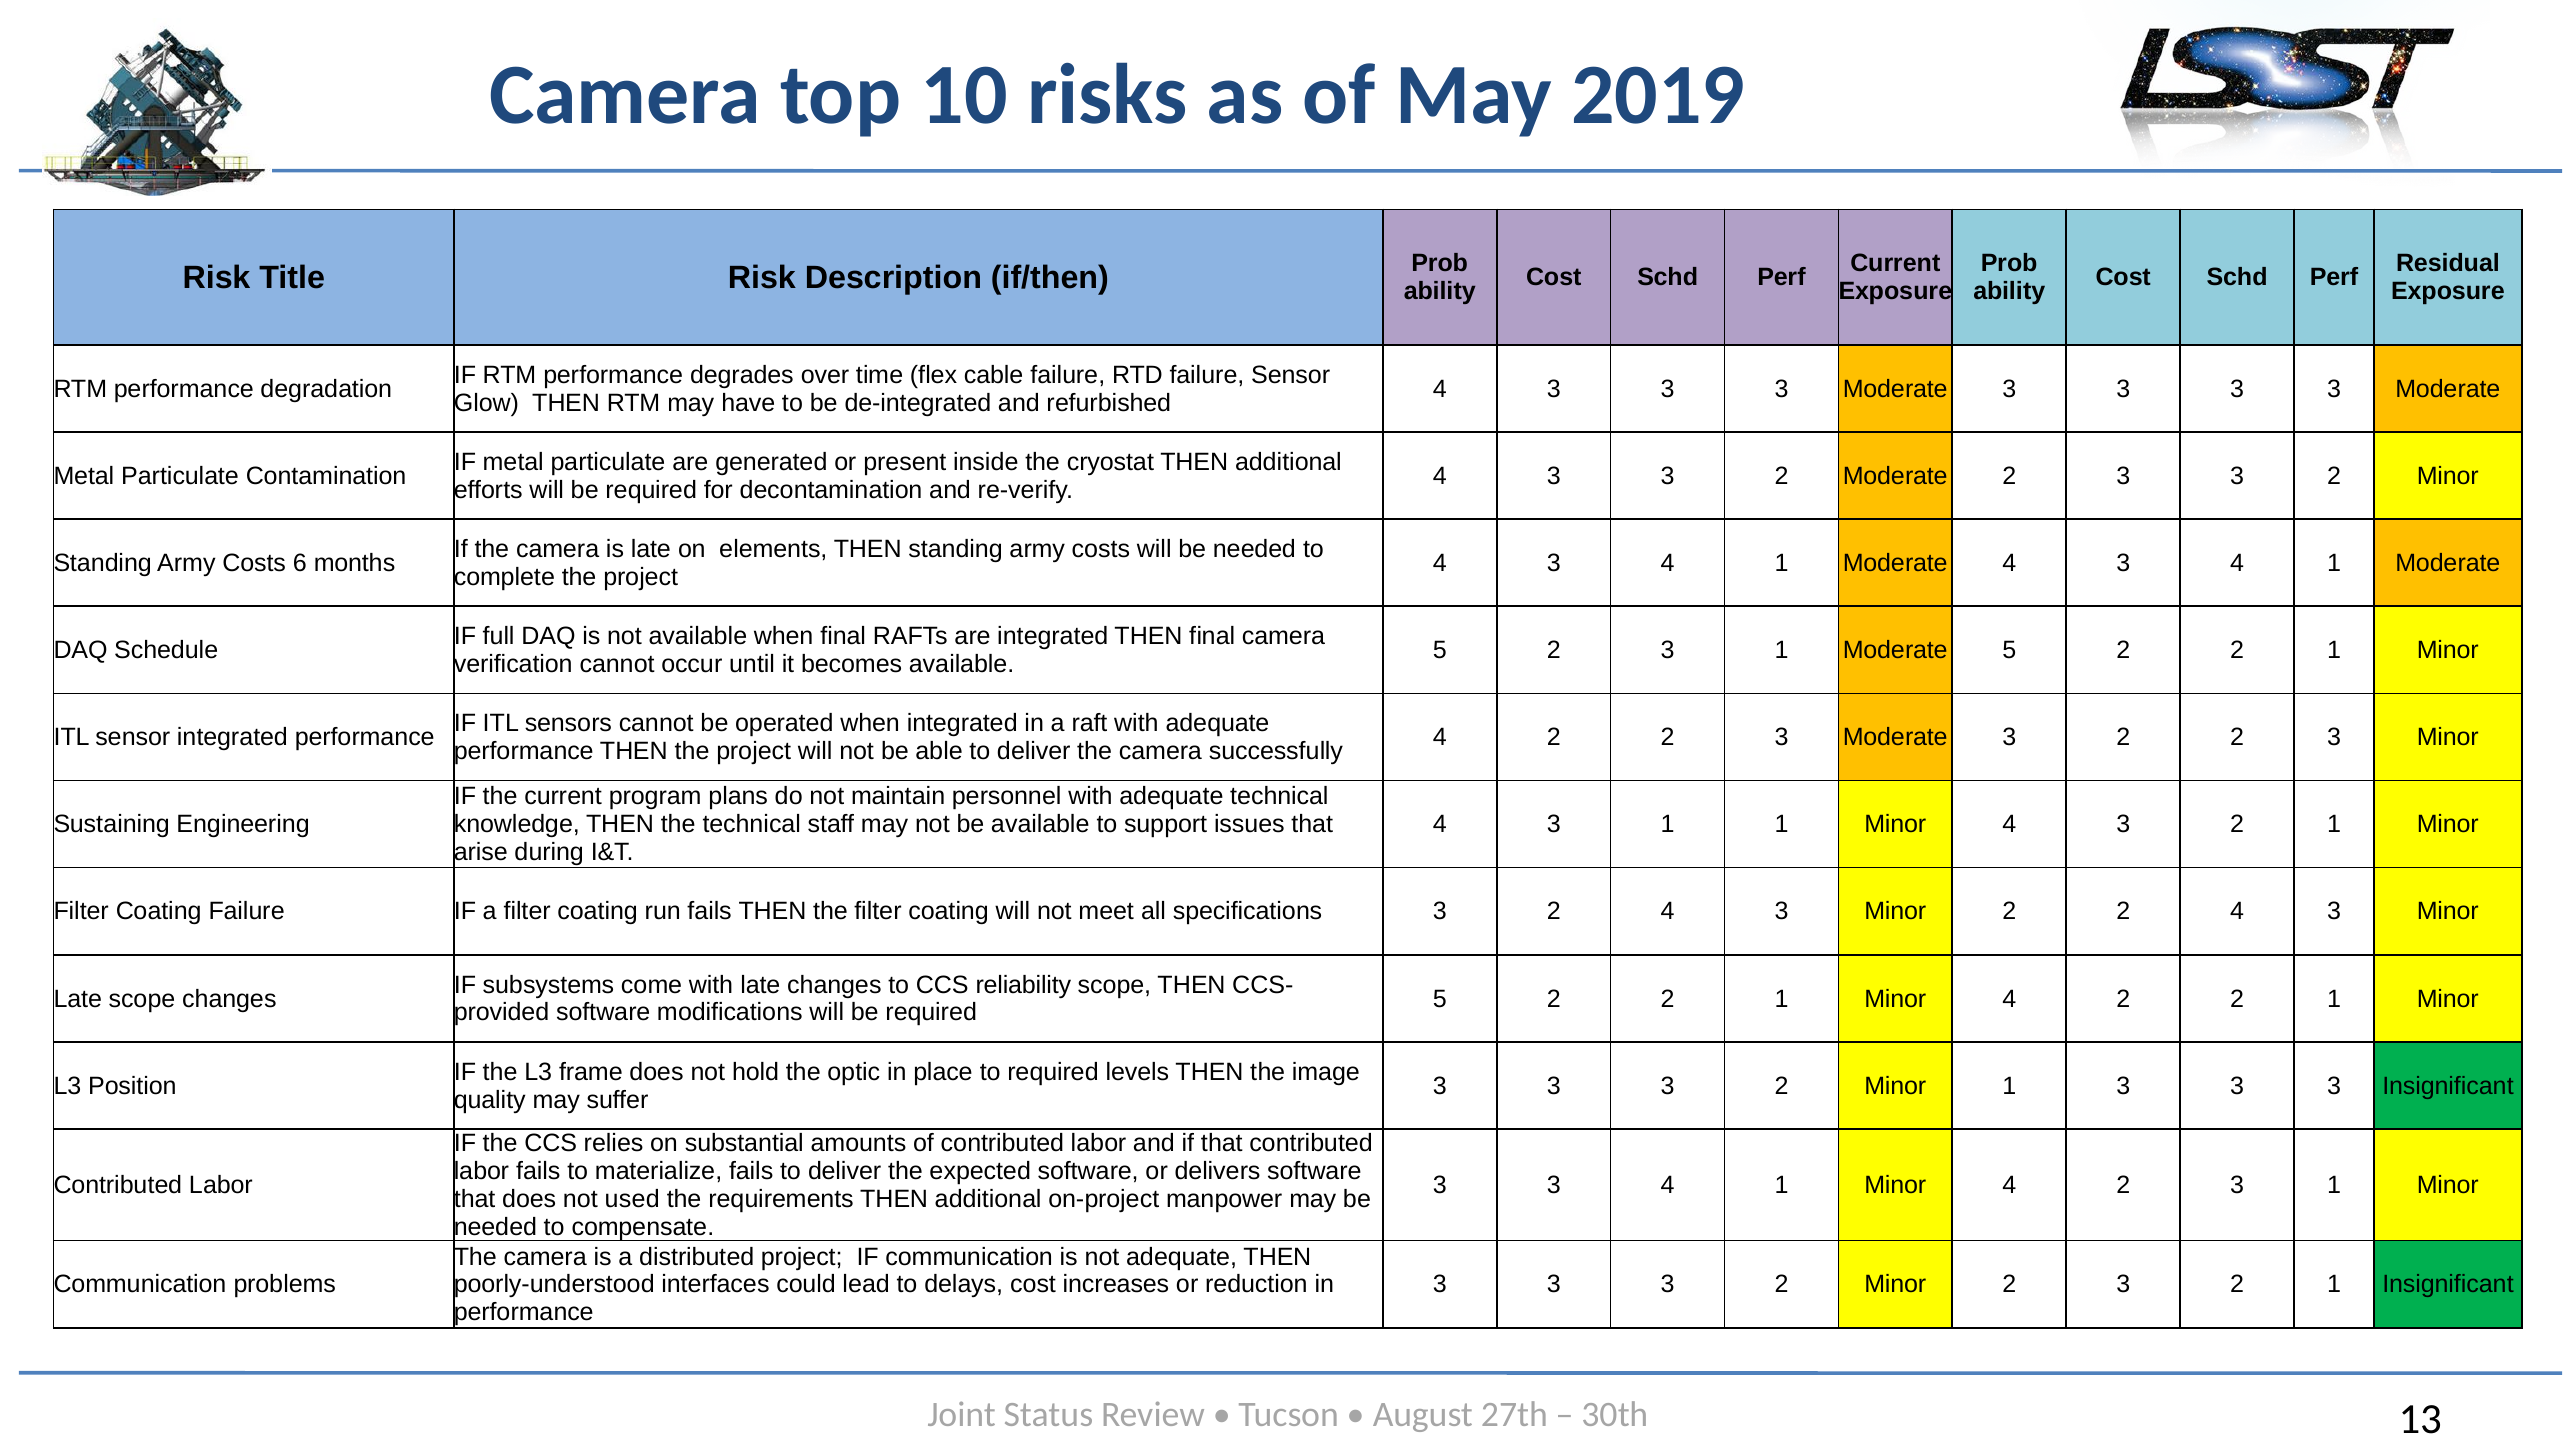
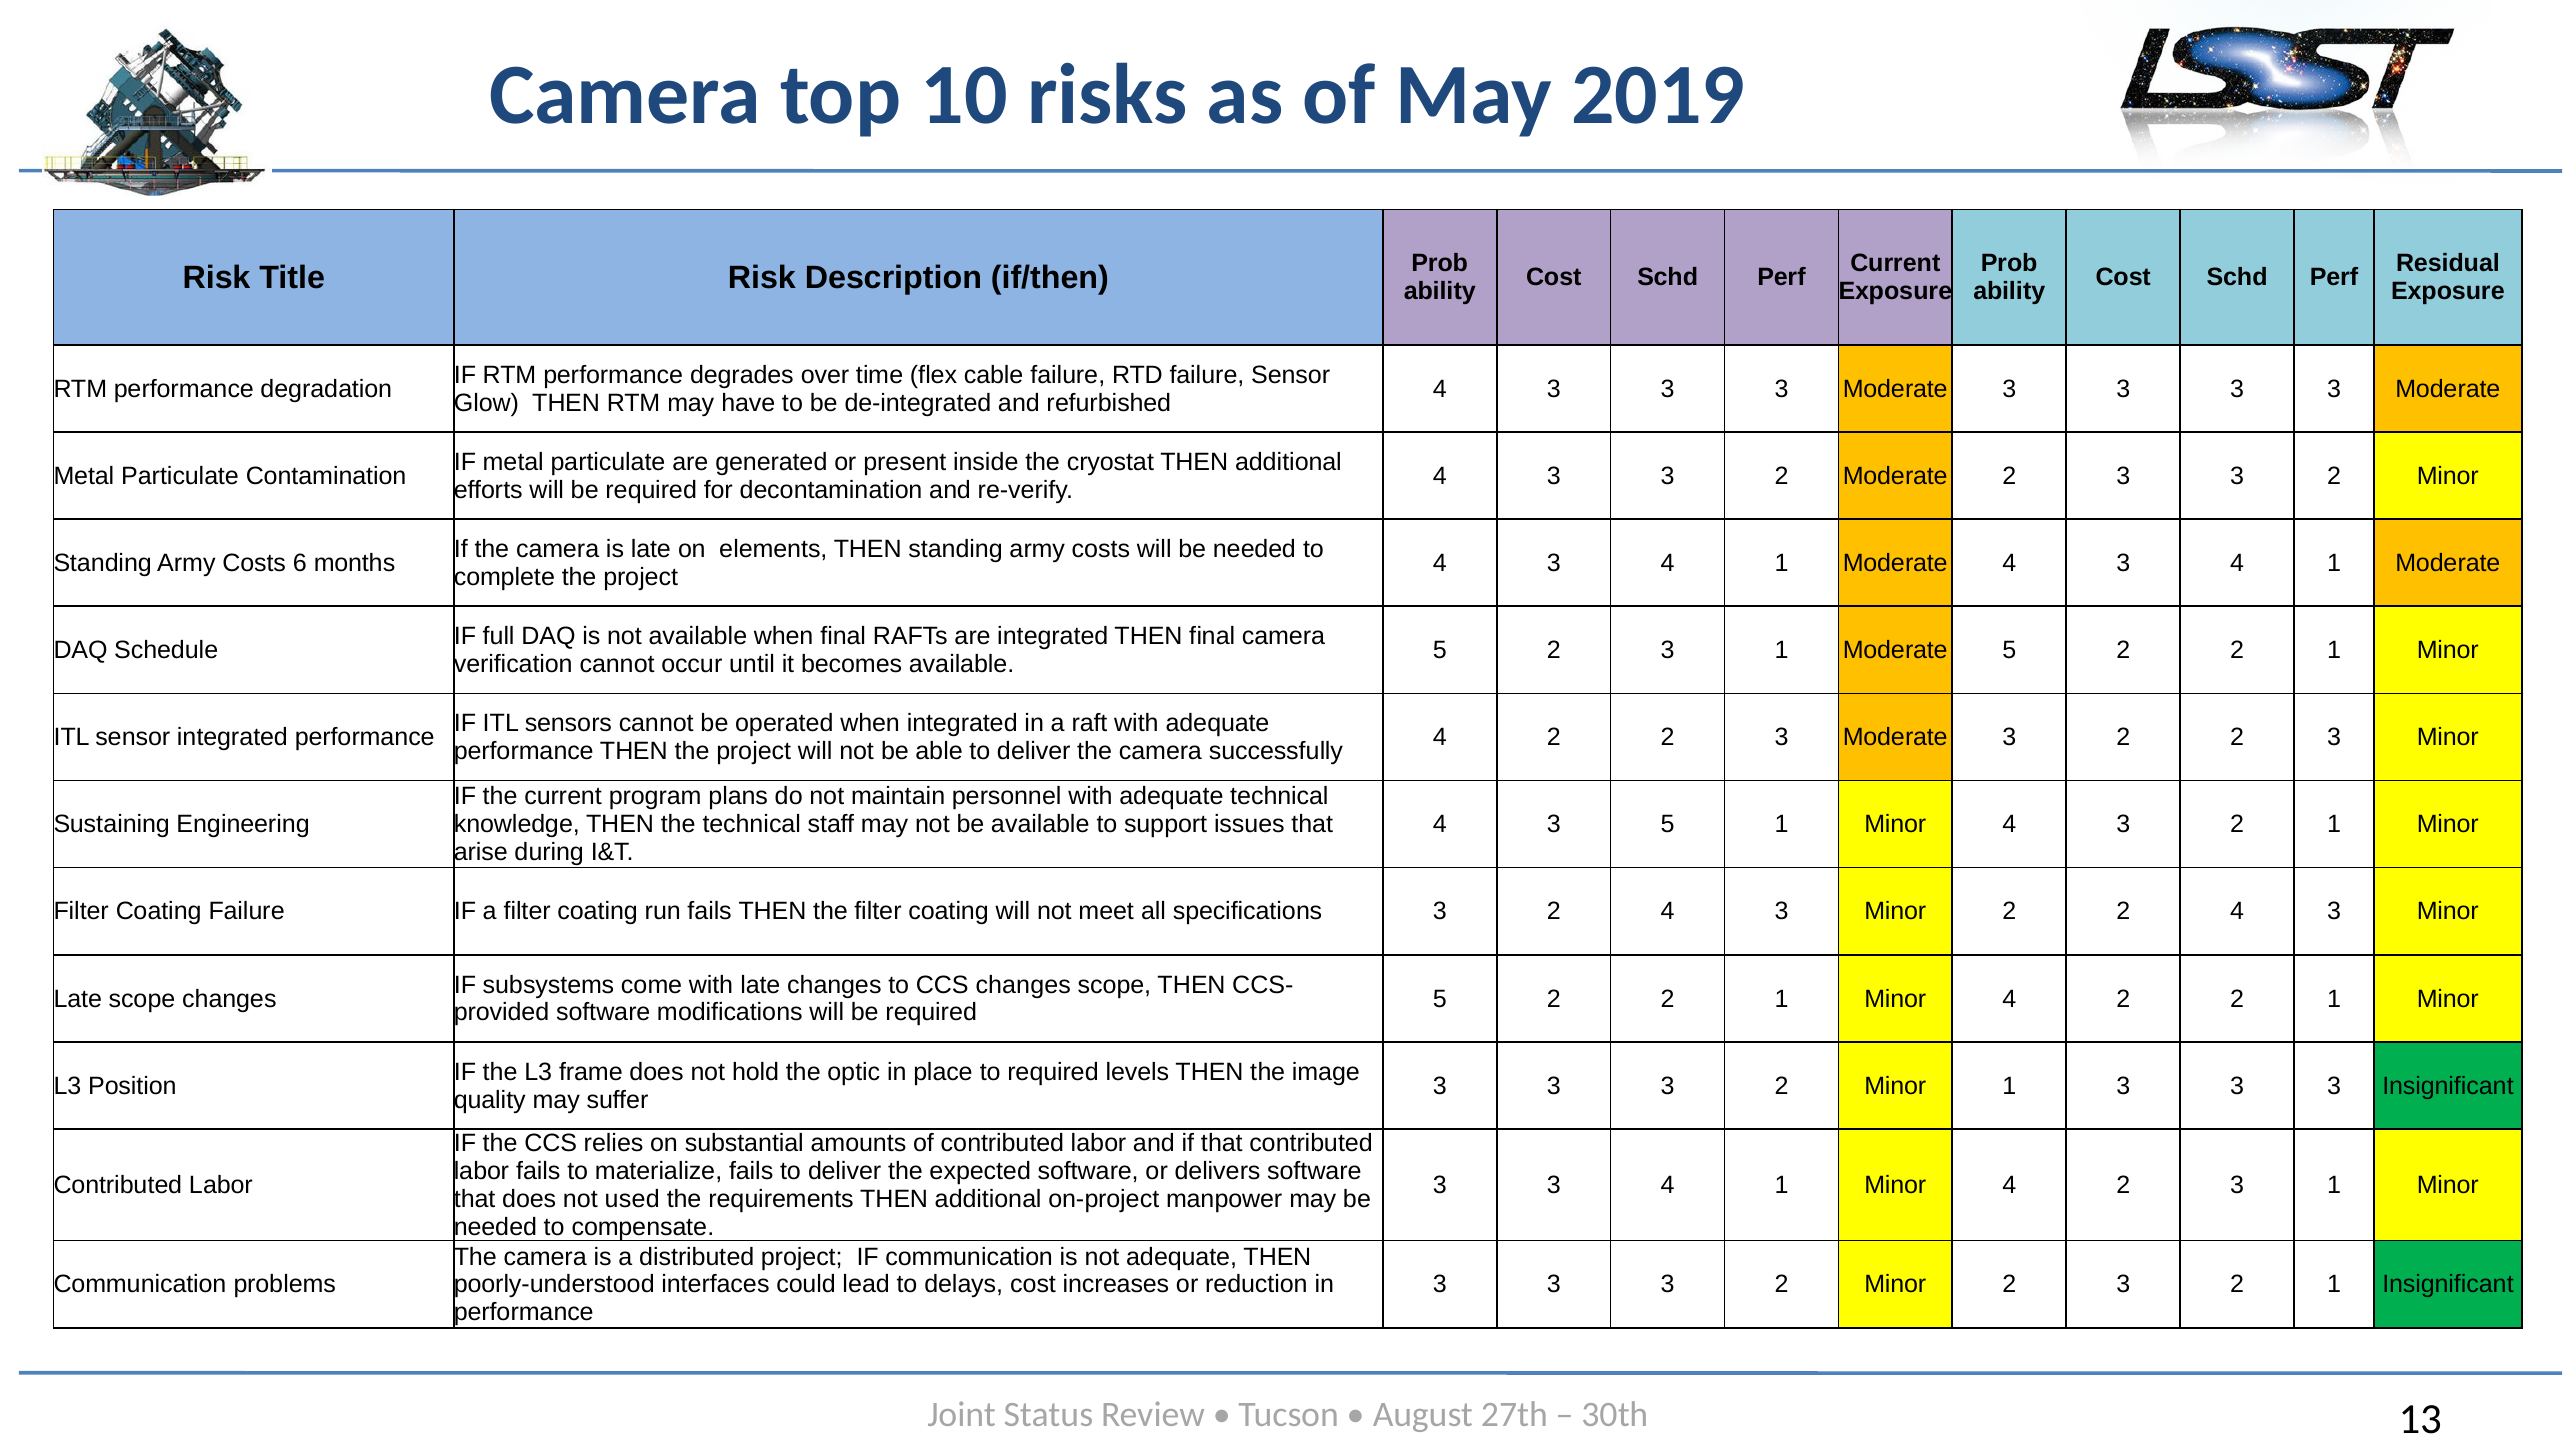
4 3 1: 1 -> 5
CCS reliability: reliability -> changes
